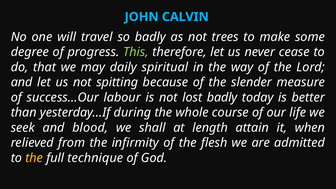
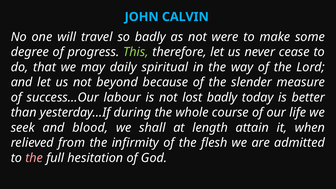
trees: trees -> were
spitting: spitting -> beyond
the at (34, 158) colour: yellow -> pink
technique: technique -> hesitation
